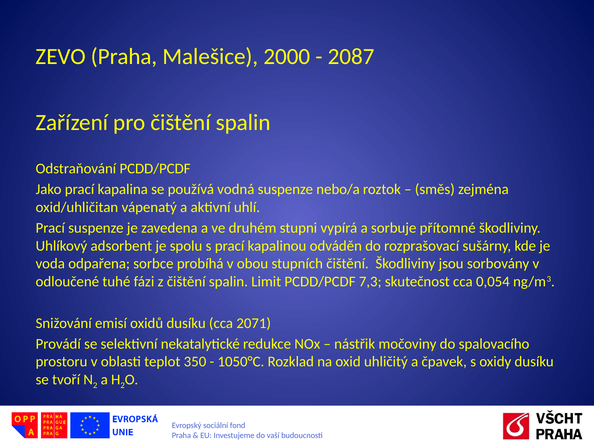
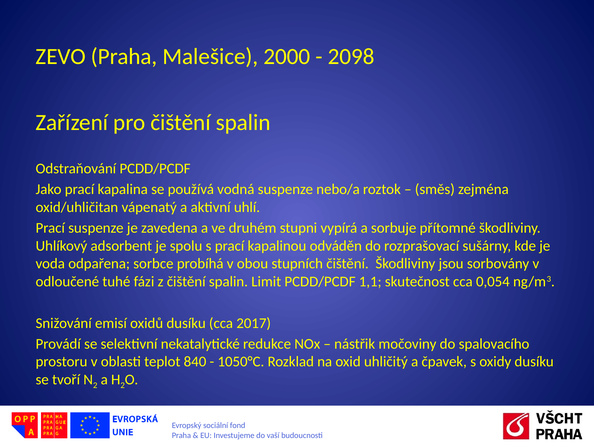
2087: 2087 -> 2098
7,3: 7,3 -> 1,1
2071: 2071 -> 2017
350: 350 -> 840
